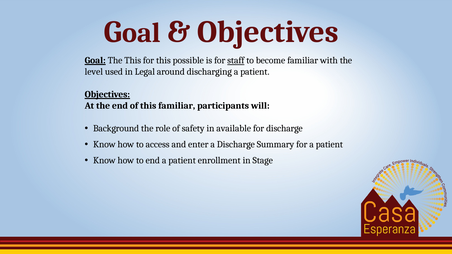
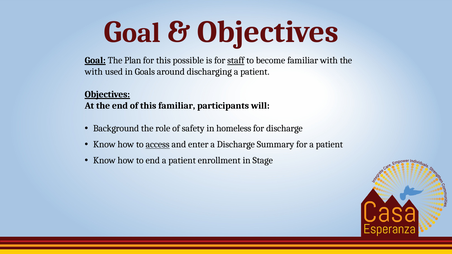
The This: This -> Plan
level at (94, 72): level -> with
Legal: Legal -> Goals
available: available -> homeless
access underline: none -> present
